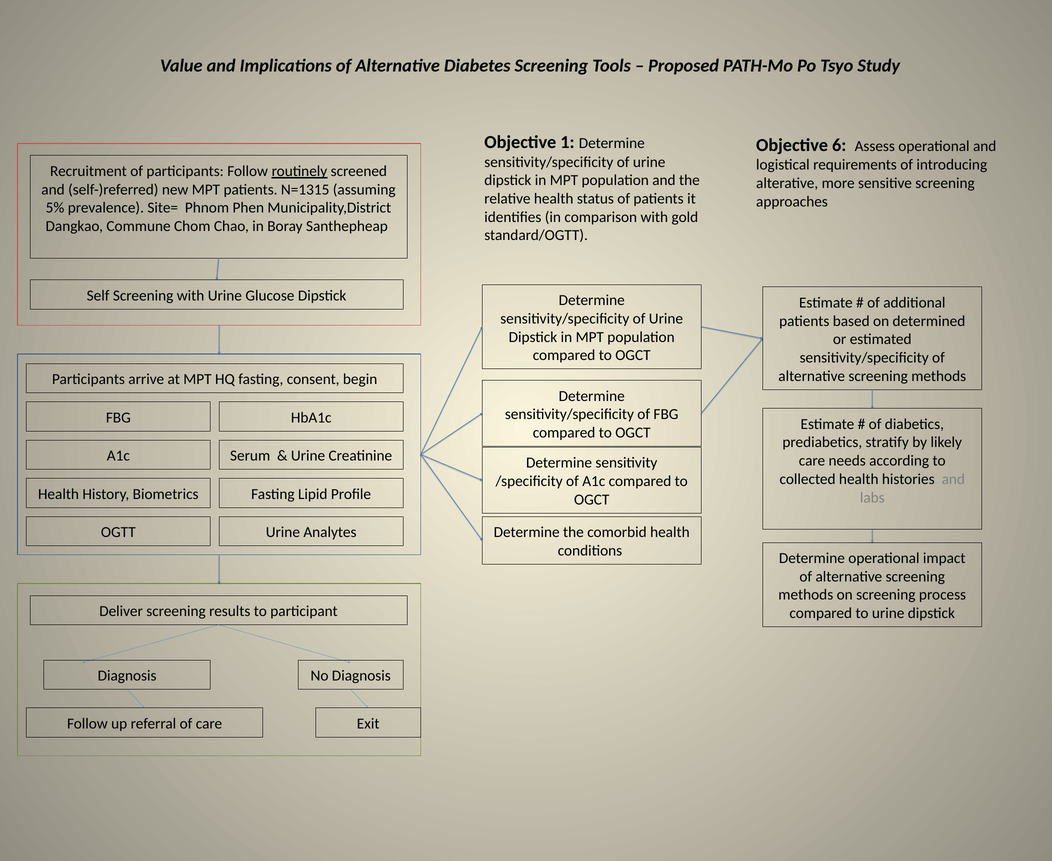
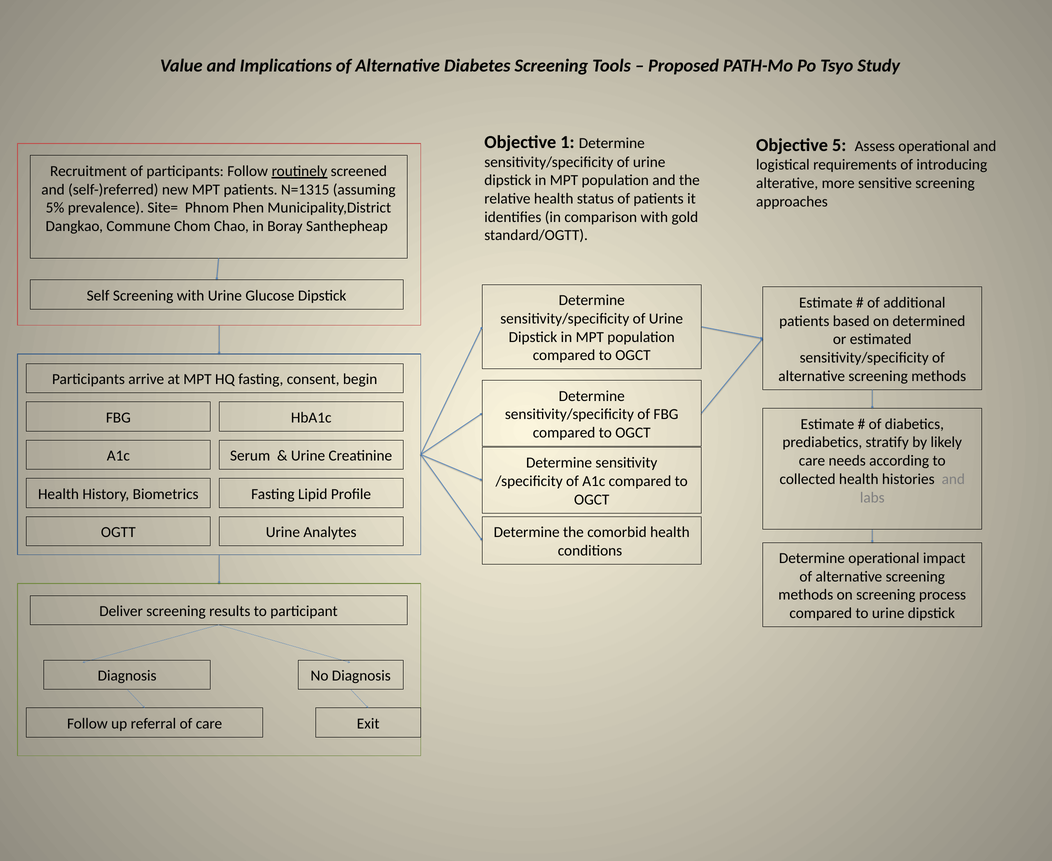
6: 6 -> 5
